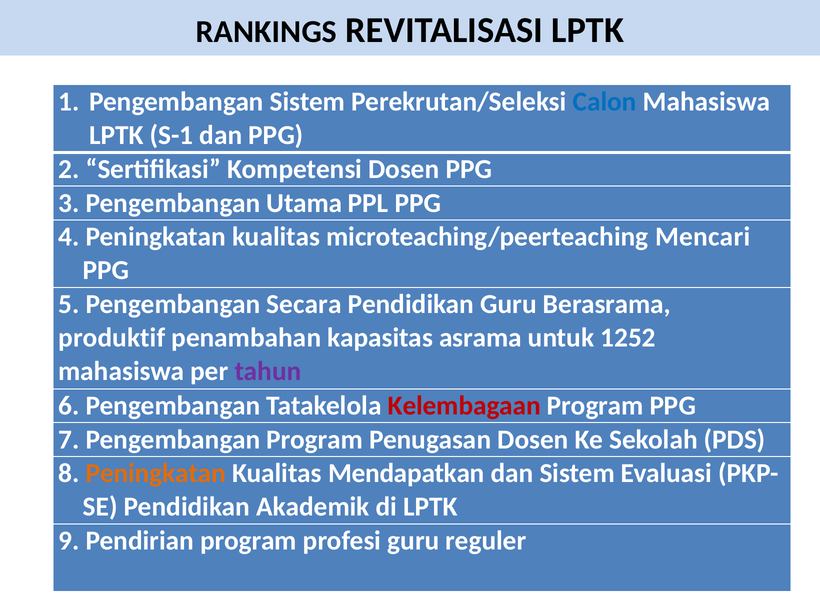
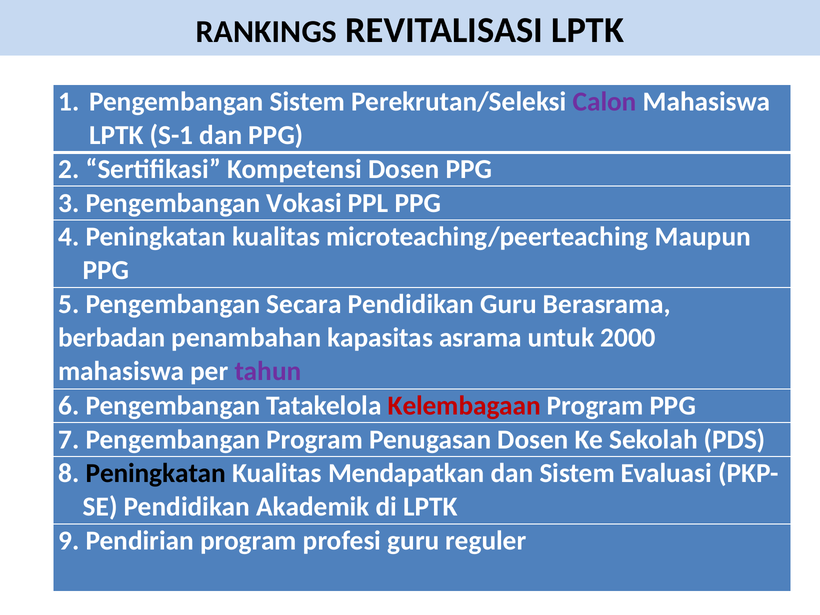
Calon colour: blue -> purple
Utama: Utama -> Vokasi
Mencari: Mencari -> Maupun
produktif: produktif -> berbadan
1252: 1252 -> 2000
Peningkatan at (156, 473) colour: orange -> black
